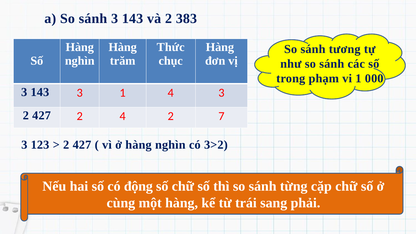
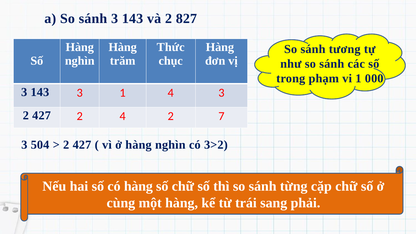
383: 383 -> 827
123: 123 -> 504
có động: động -> hàng
